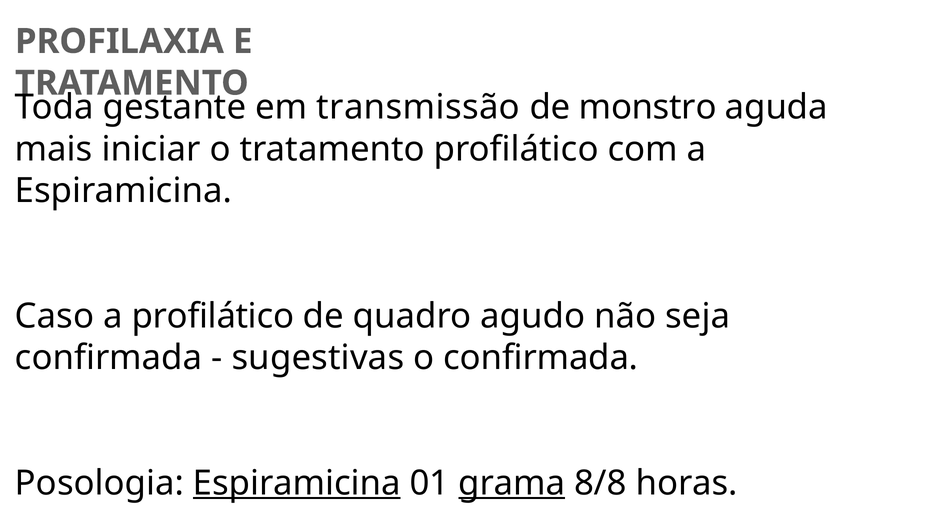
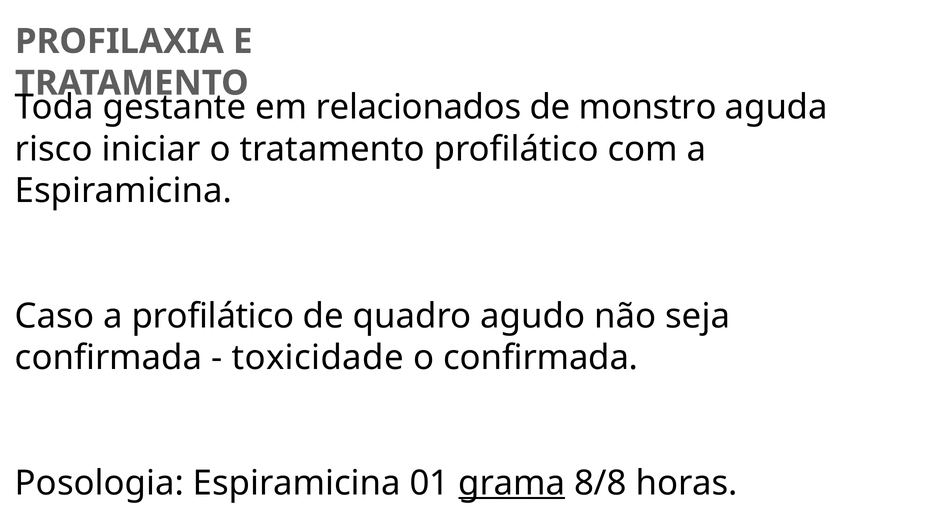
transmissão: transmissão -> relacionados
mais: mais -> risco
sugestivas: sugestivas -> toxicidade
Espiramicina at (297, 483) underline: present -> none
